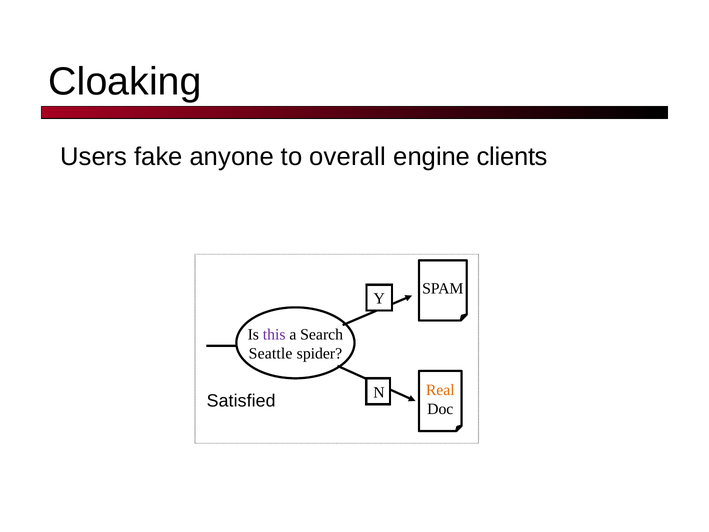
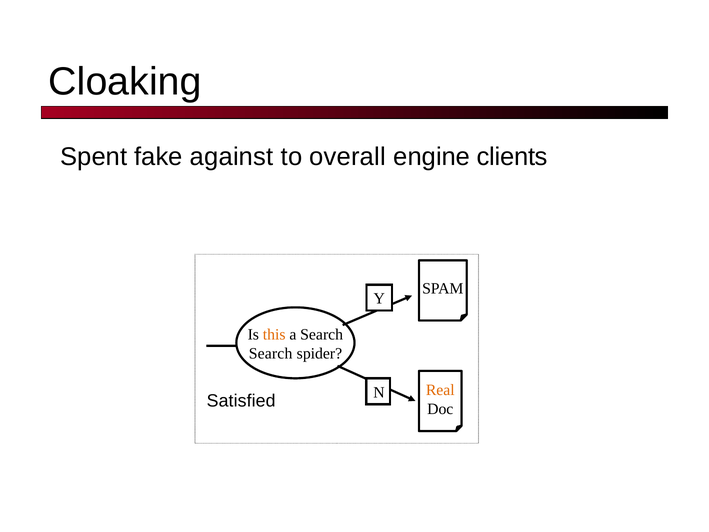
Users: Users -> Spent
anyone: anyone -> against
this colour: purple -> orange
Seattle at (271, 353): Seattle -> Search
